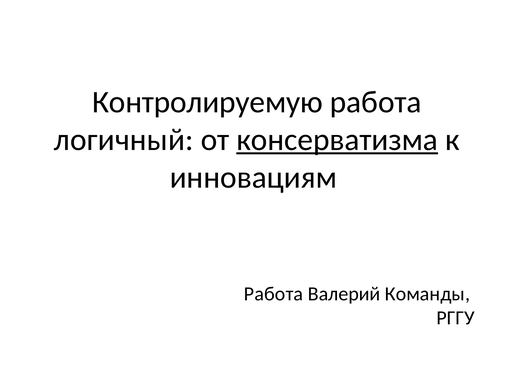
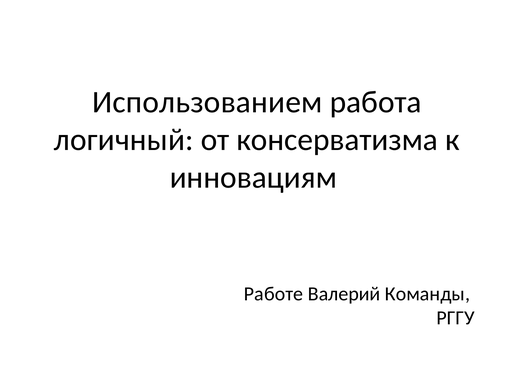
Контролируемую: Контролируемую -> Использованием
консерватизма underline: present -> none
Работа at (274, 294): Работа -> Работе
